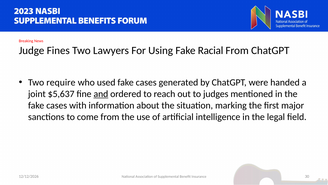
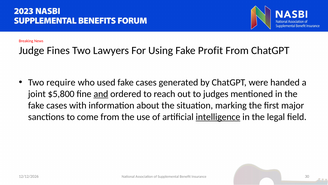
Racial: Racial -> Profit
$5,637: $5,637 -> $5,800
intelligence underline: none -> present
